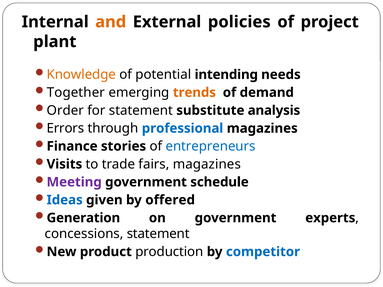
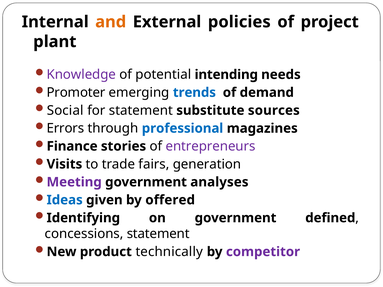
Knowledge colour: orange -> purple
Together: Together -> Promoter
trends colour: orange -> blue
Order: Order -> Social
analysis: analysis -> sources
entrepreneurs colour: blue -> purple
fairs magazines: magazines -> generation
schedule: schedule -> analyses
Generation: Generation -> Identifying
experts: experts -> defined
production: production -> technically
competitor colour: blue -> purple
